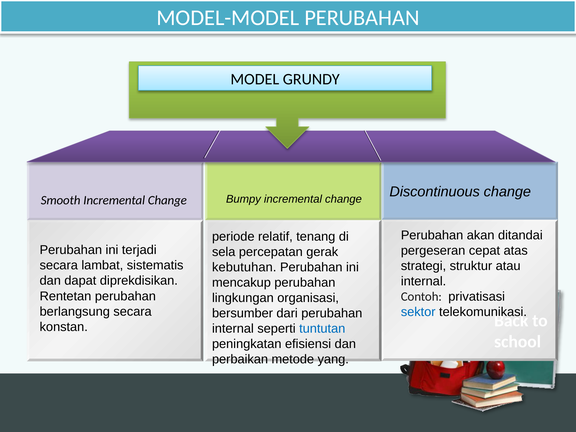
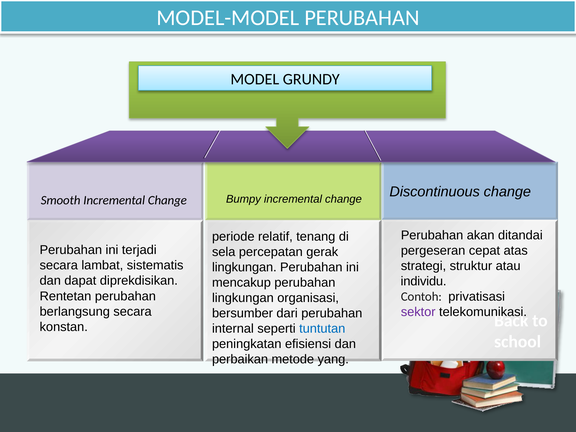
kebutuhan at (244, 267): kebutuhan -> lingkungan
internal at (424, 281): internal -> individu
sektor colour: blue -> purple
